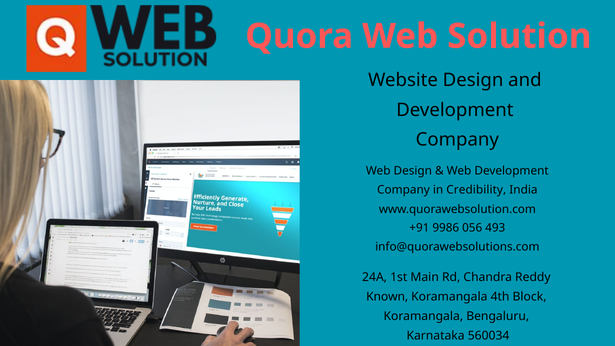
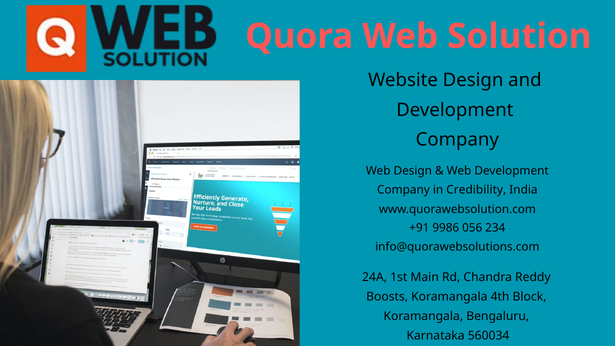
493: 493 -> 234
Known: Known -> Boosts
